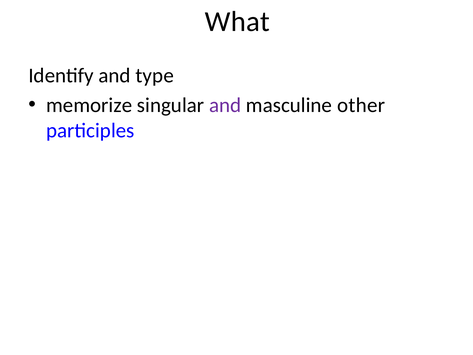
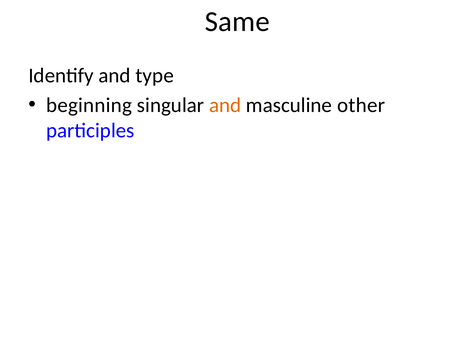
What: What -> Same
memorize: memorize -> beginning
and at (225, 105) colour: purple -> orange
